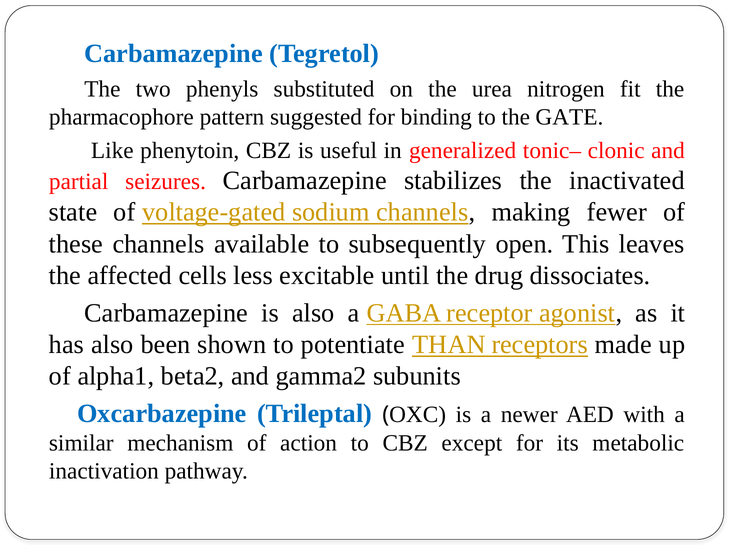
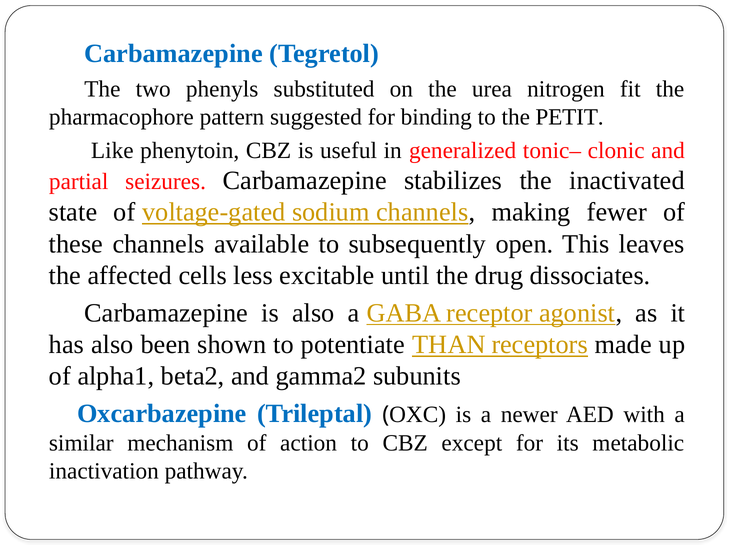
GATE: GATE -> PETIT
